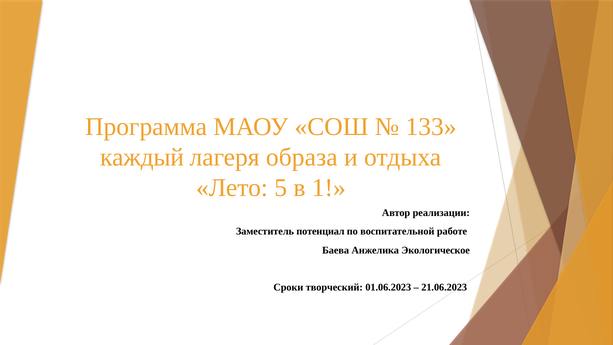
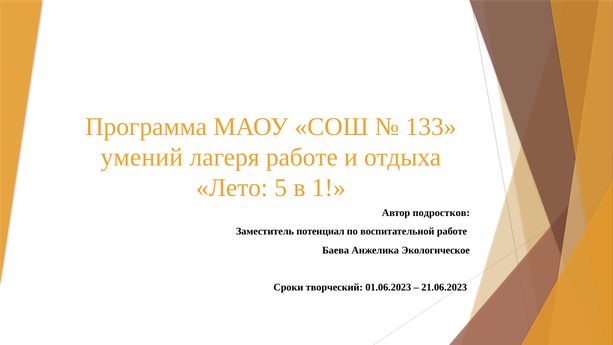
каждый: каждый -> умений
лагеря образа: образа -> работе
реализации: реализации -> подростков
